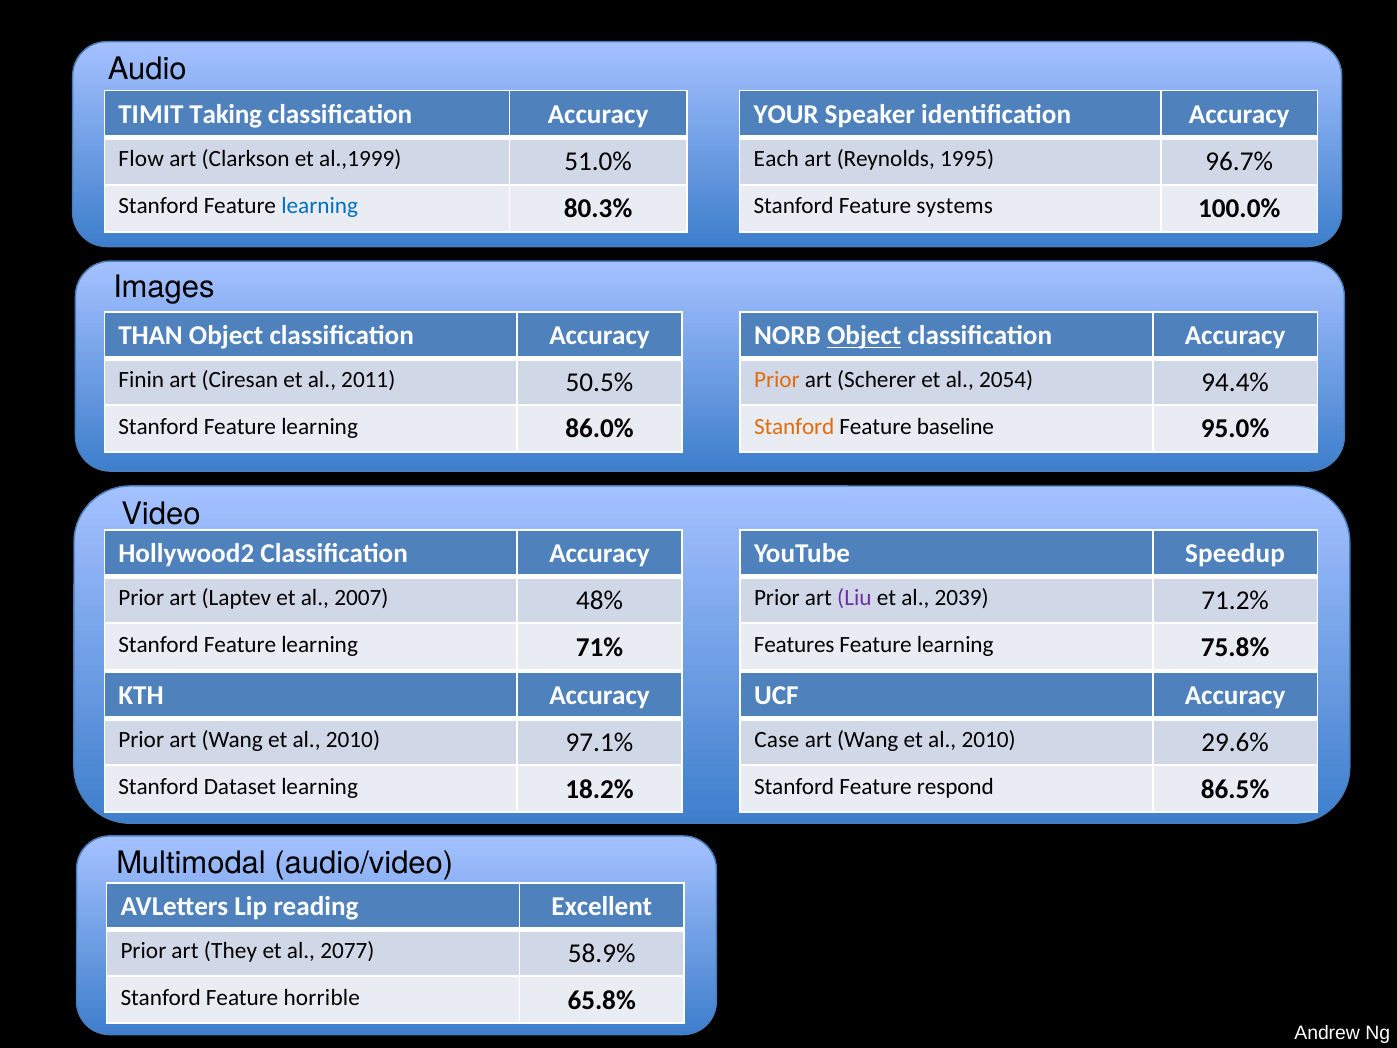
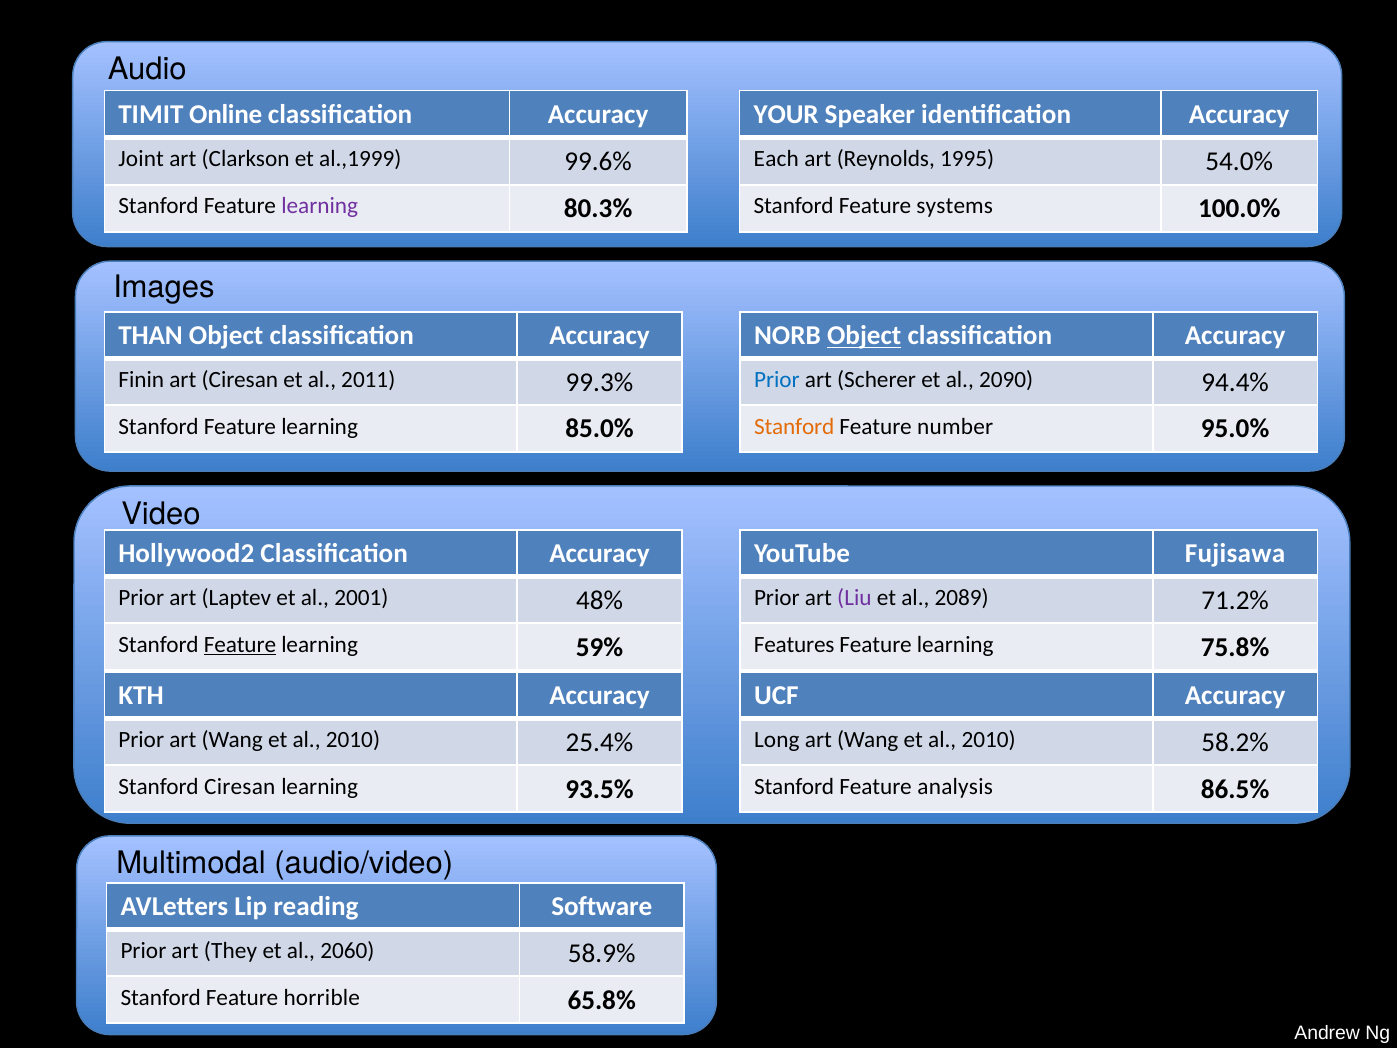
Taking: Taking -> Online
Flow: Flow -> Joint
51.0%: 51.0% -> 99.6%
96.7%: 96.7% -> 54.0%
learning at (320, 206) colour: blue -> purple
50.5%: 50.5% -> 99.3%
Prior at (777, 380) colour: orange -> blue
2054: 2054 -> 2090
86.0%: 86.0% -> 85.0%
baseline: baseline -> number
Speedup: Speedup -> Fujisawa
2007: 2007 -> 2001
2039: 2039 -> 2089
Feature at (240, 645) underline: none -> present
71%: 71% -> 59%
97.1%: 97.1% -> 25.4%
Case: Case -> Long
29.6%: 29.6% -> 58.2%
Stanford Dataset: Dataset -> Ciresan
18.2%: 18.2% -> 93.5%
respond: respond -> analysis
Excellent: Excellent -> Software
2077: 2077 -> 2060
